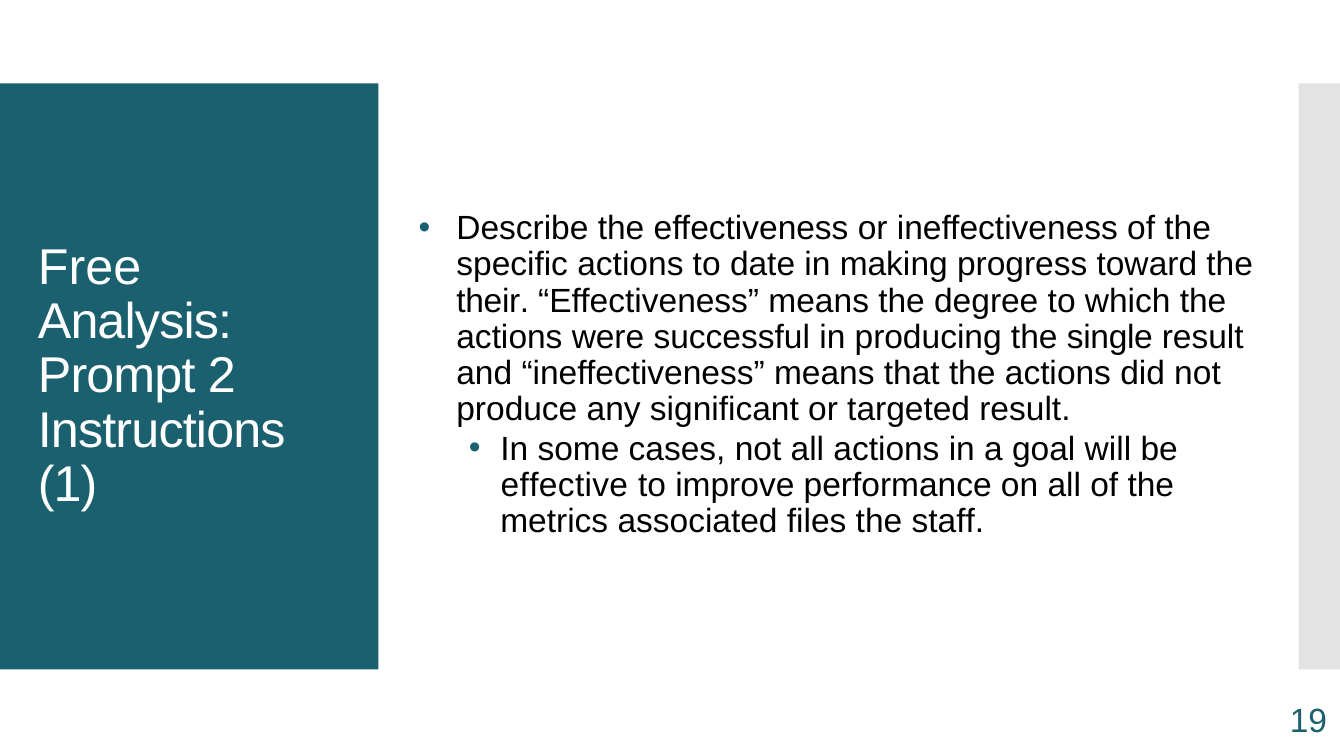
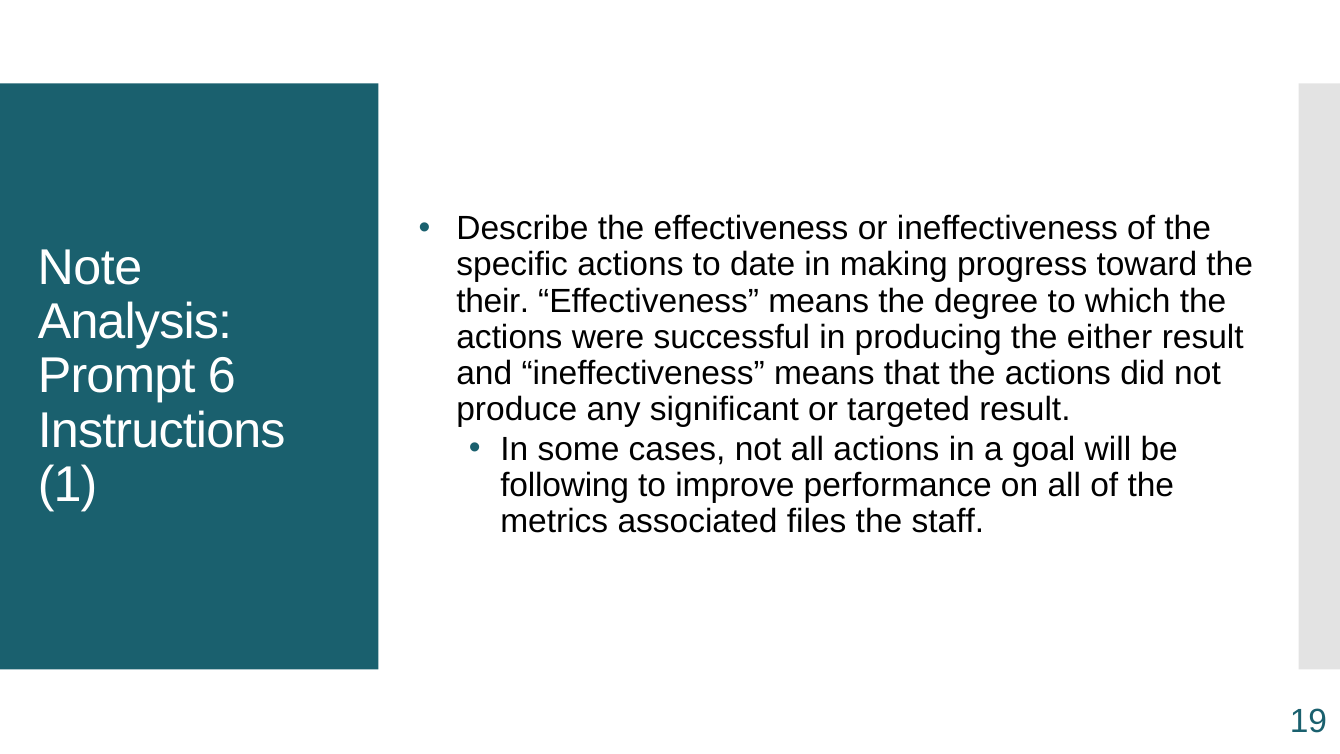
Free: Free -> Note
single: single -> either
2: 2 -> 6
effective: effective -> following
